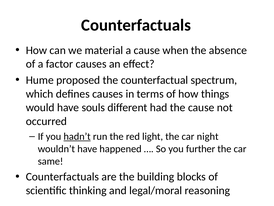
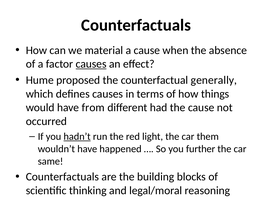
causes at (91, 64) underline: none -> present
spectrum: spectrum -> generally
souls: souls -> from
night: night -> them
